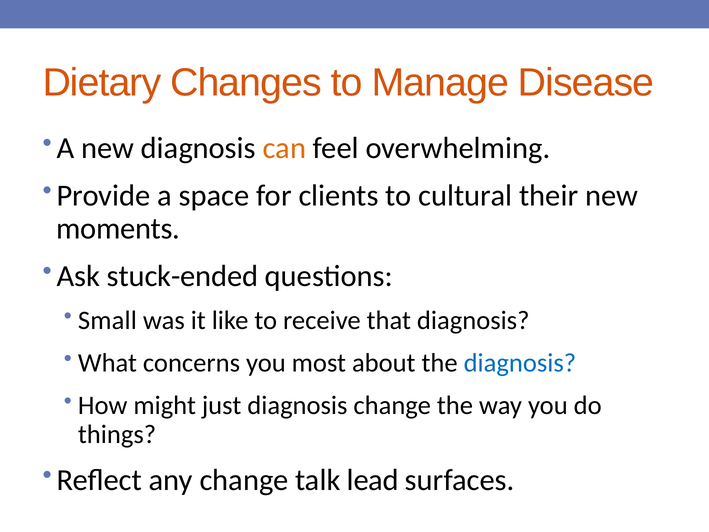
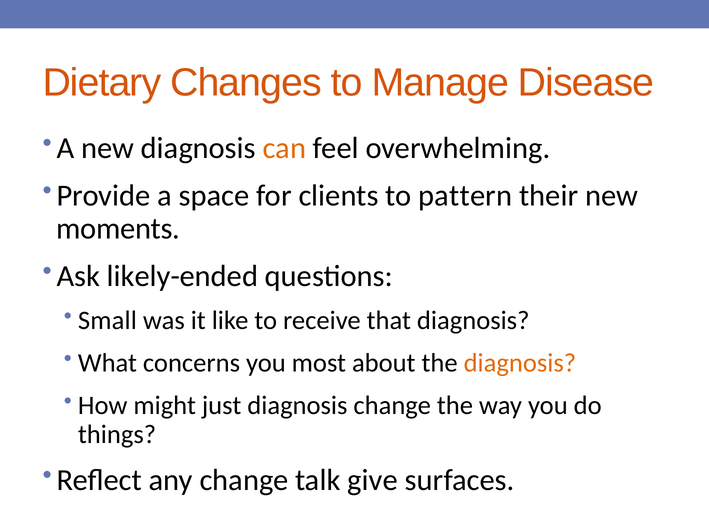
cultural: cultural -> pattern
stuck-ended: stuck-ended -> likely-ended
diagnosis at (520, 363) colour: blue -> orange
lead: lead -> give
